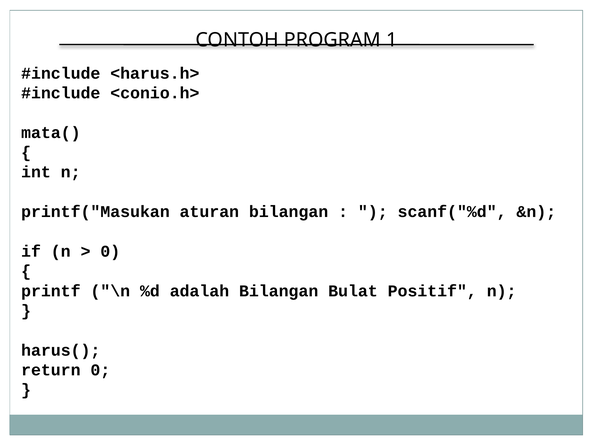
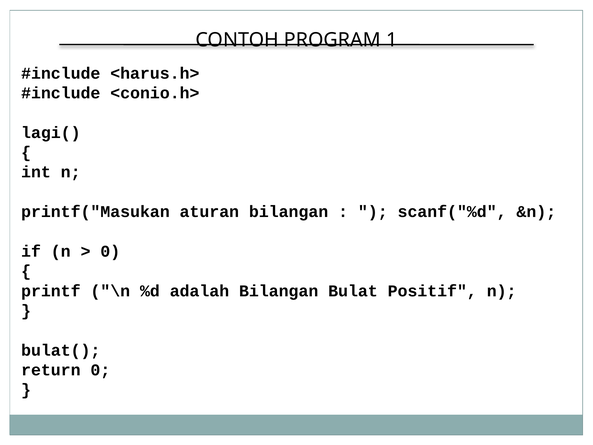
mata(: mata( -> lagi(
harus(: harus( -> bulat(
